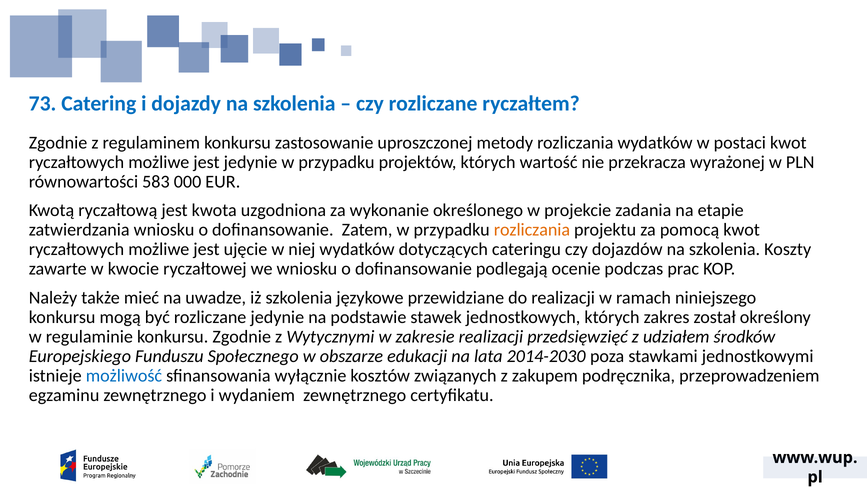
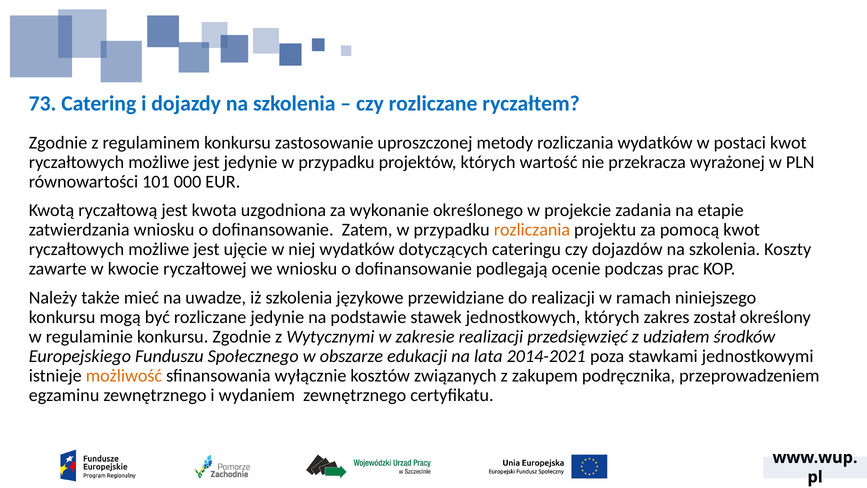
583: 583 -> 101
2014-2030: 2014-2030 -> 2014-2021
możliwość colour: blue -> orange
